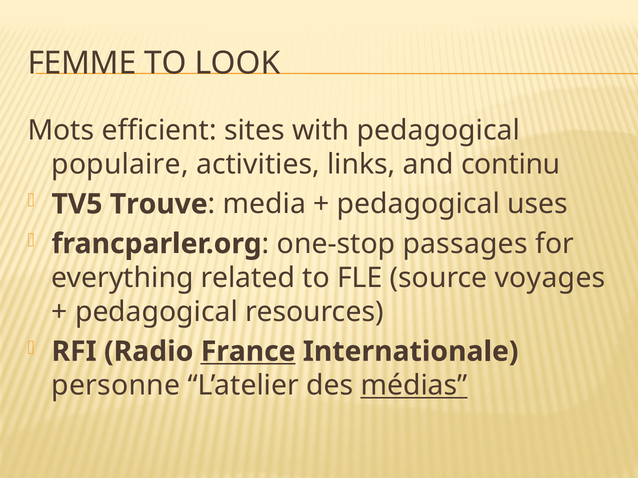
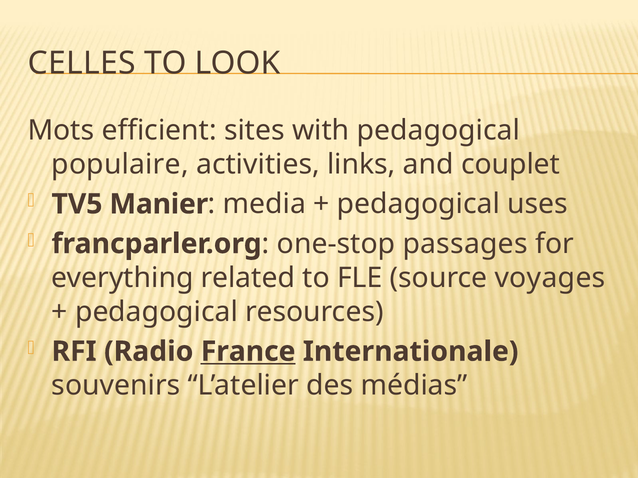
FEMME: FEMME -> CELLES
continu: continu -> couplet
Trouve: Trouve -> Manier
personne: personne -> souvenirs
médias underline: present -> none
